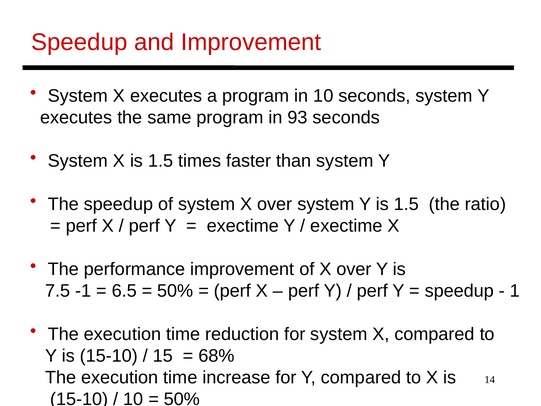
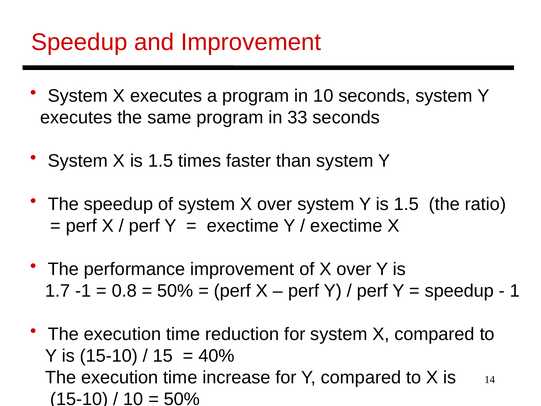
93: 93 -> 33
7.5: 7.5 -> 1.7
6.5: 6.5 -> 0.8
68%: 68% -> 40%
